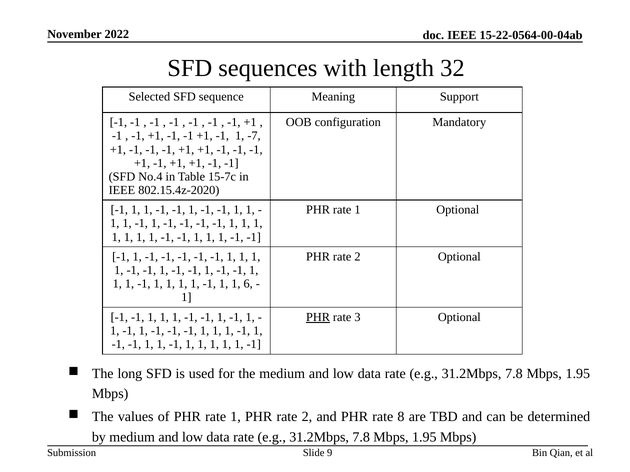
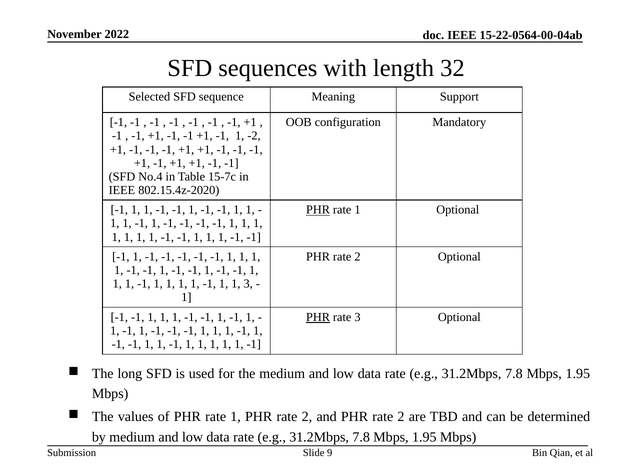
-7: -7 -> -2
PHR at (318, 210) underline: none -> present
1 6: 6 -> 3
and PHR rate 8: 8 -> 2
